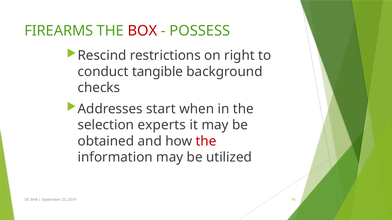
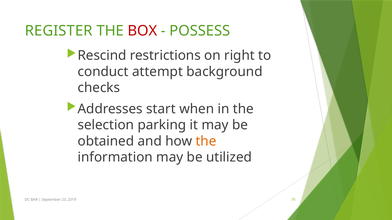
FIREARMS: FIREARMS -> REGISTER
tangible: tangible -> attempt
experts: experts -> parking
the at (206, 141) colour: red -> orange
